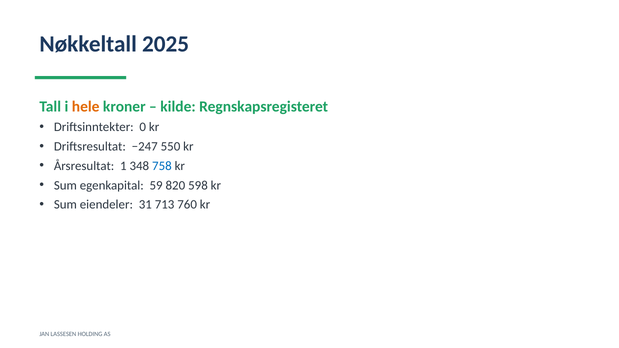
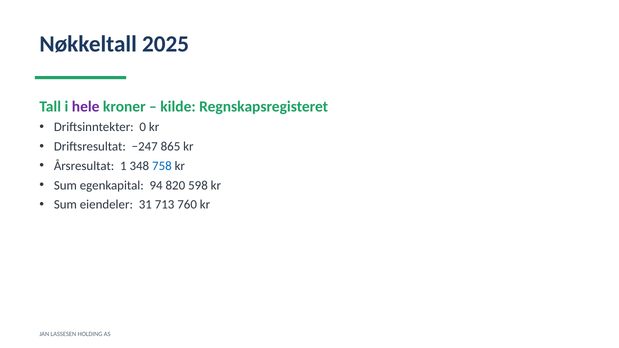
hele colour: orange -> purple
550: 550 -> 865
59: 59 -> 94
